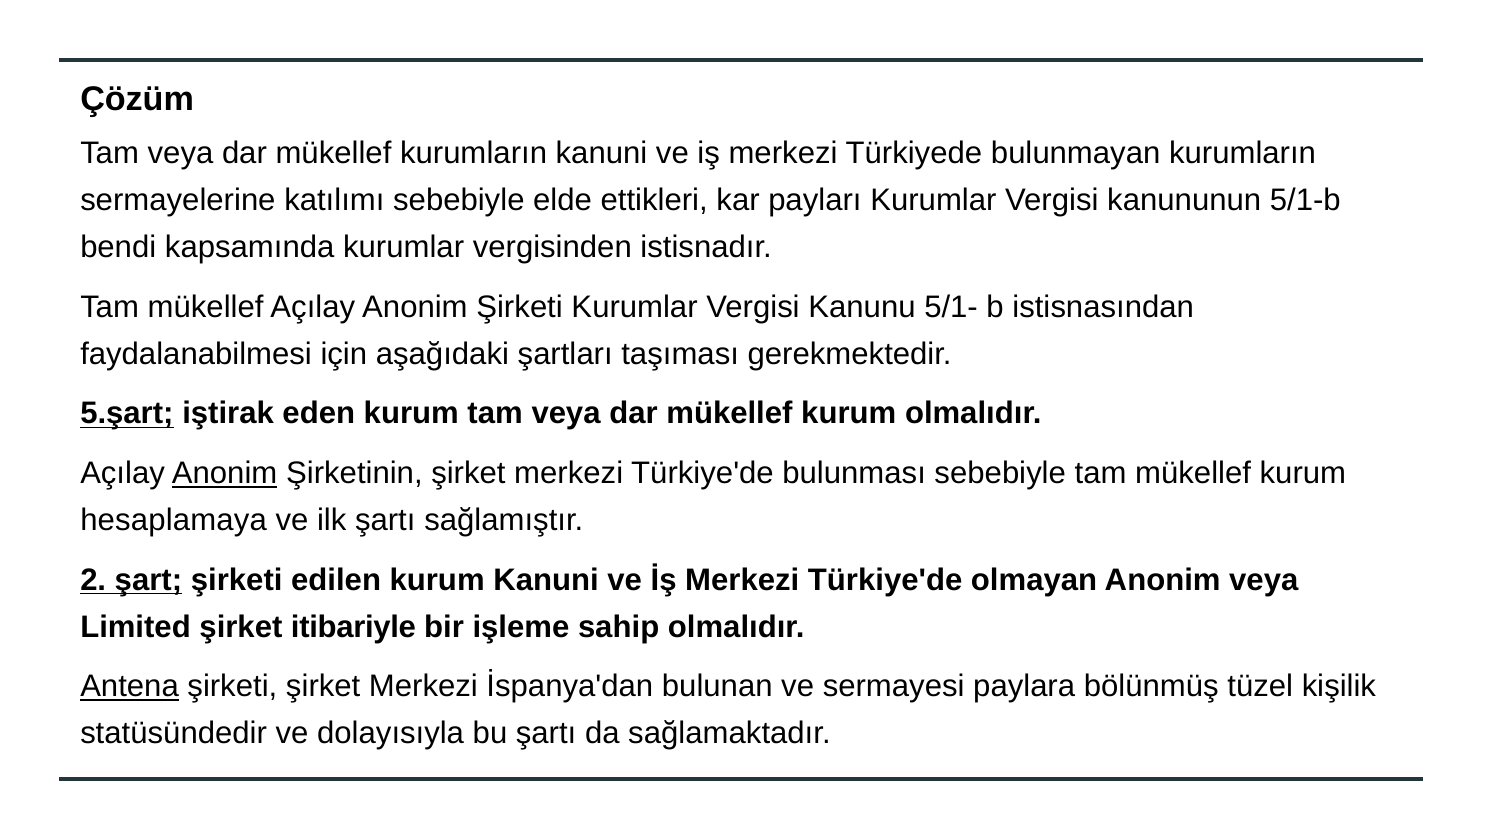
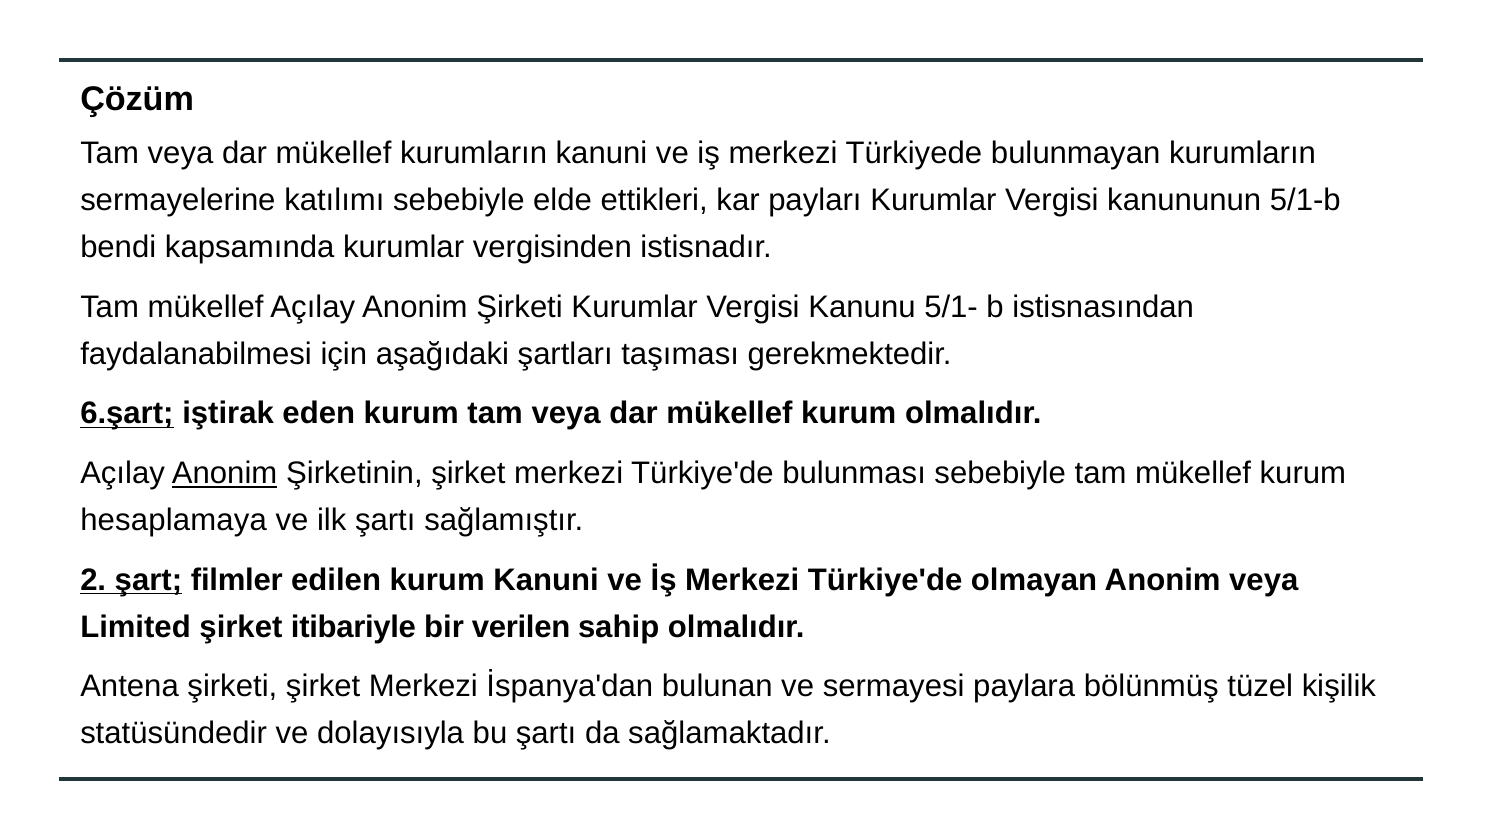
5.şart: 5.şart -> 6.şart
şart şirketi: şirketi -> filmler
işleme: işleme -> verilen
Antena underline: present -> none
